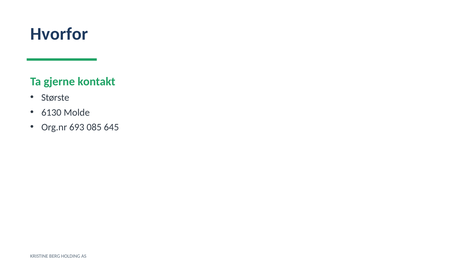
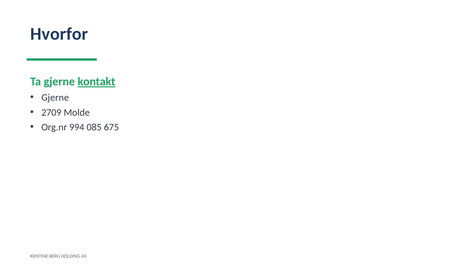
kontakt underline: none -> present
Største at (55, 98): Største -> Gjerne
6130: 6130 -> 2709
693: 693 -> 994
645: 645 -> 675
